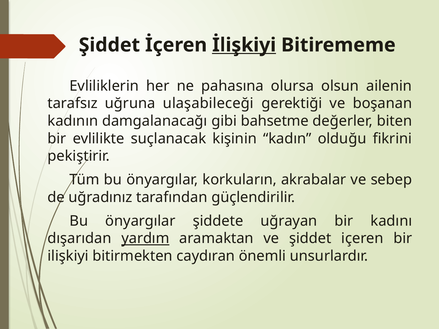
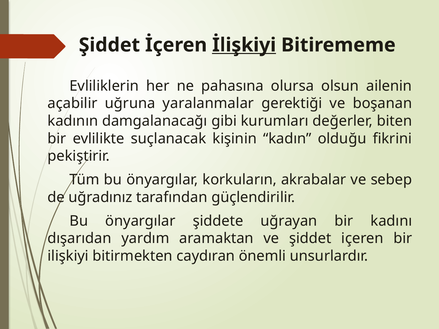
tarafsız: tarafsız -> açabilir
ulaşabileceği: ulaşabileceği -> yaralanmalar
bahsetme: bahsetme -> kurumları
yardım underline: present -> none
